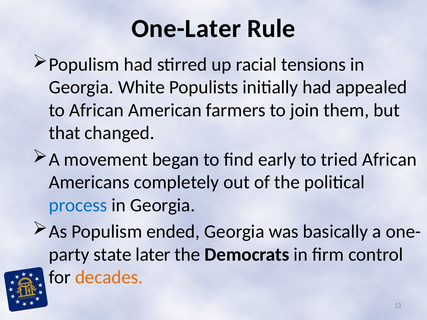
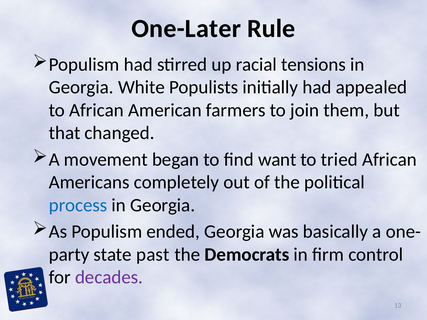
early: early -> want
later: later -> past
decades colour: orange -> purple
